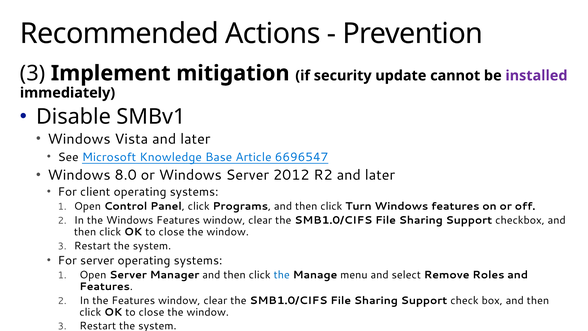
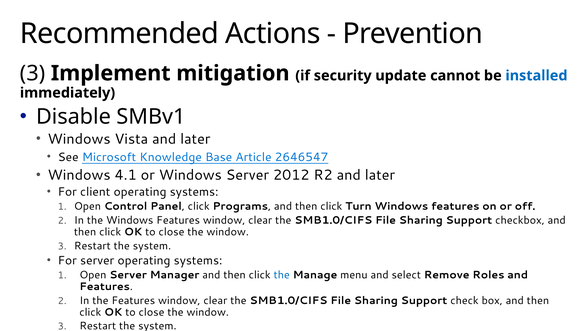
installed colour: purple -> blue
6696547: 6696547 -> 2646547
8.0: 8.0 -> 4.1
